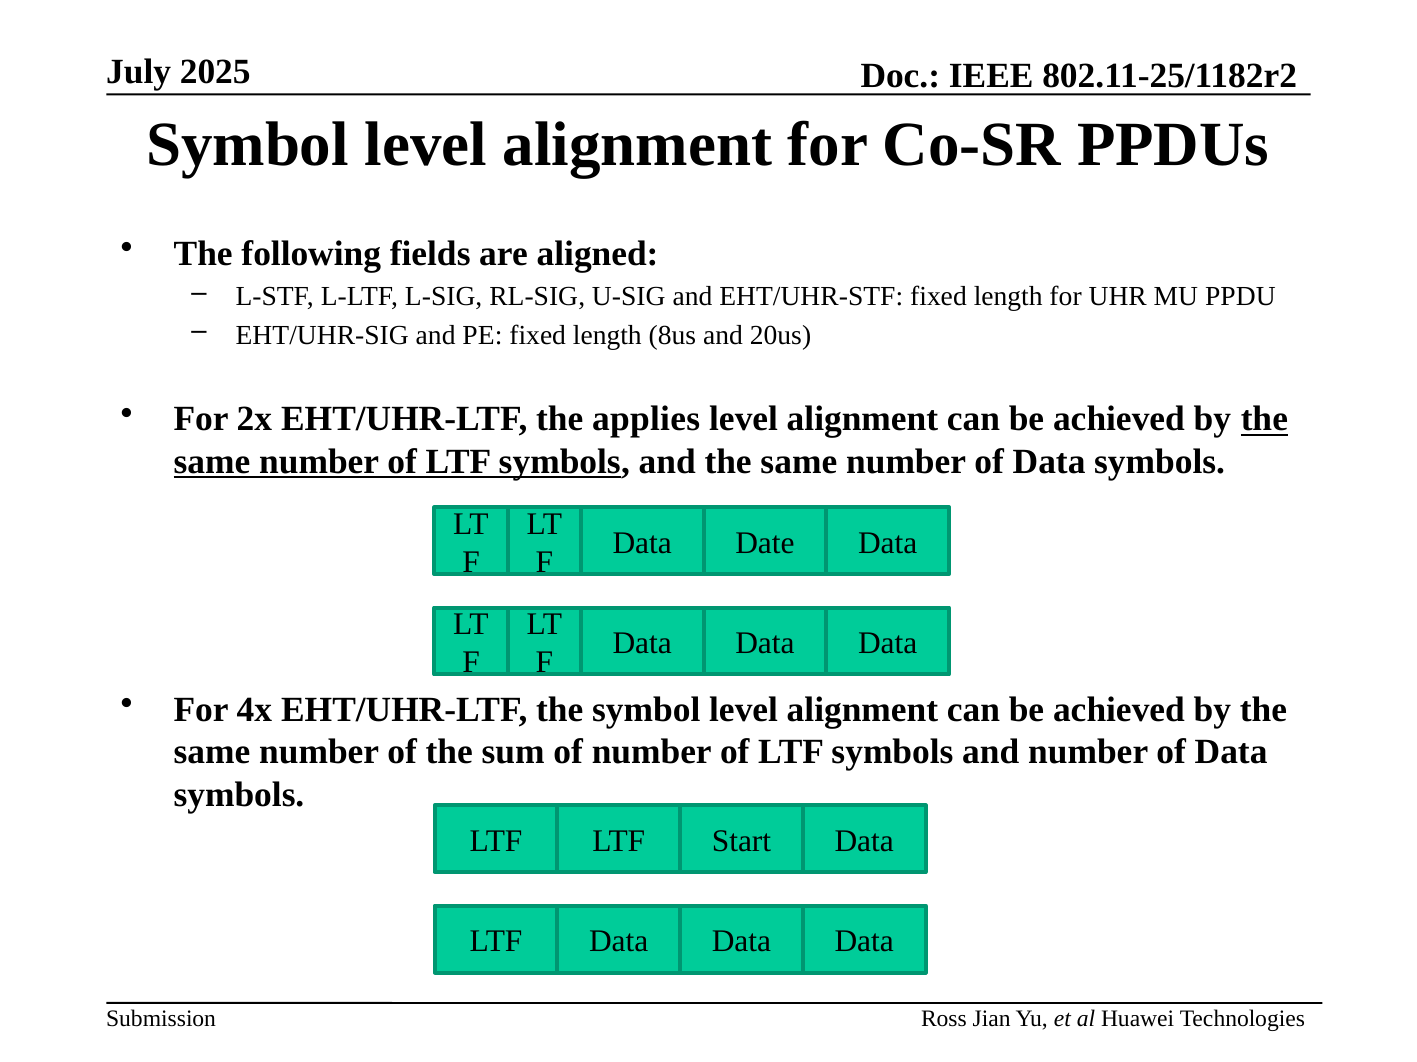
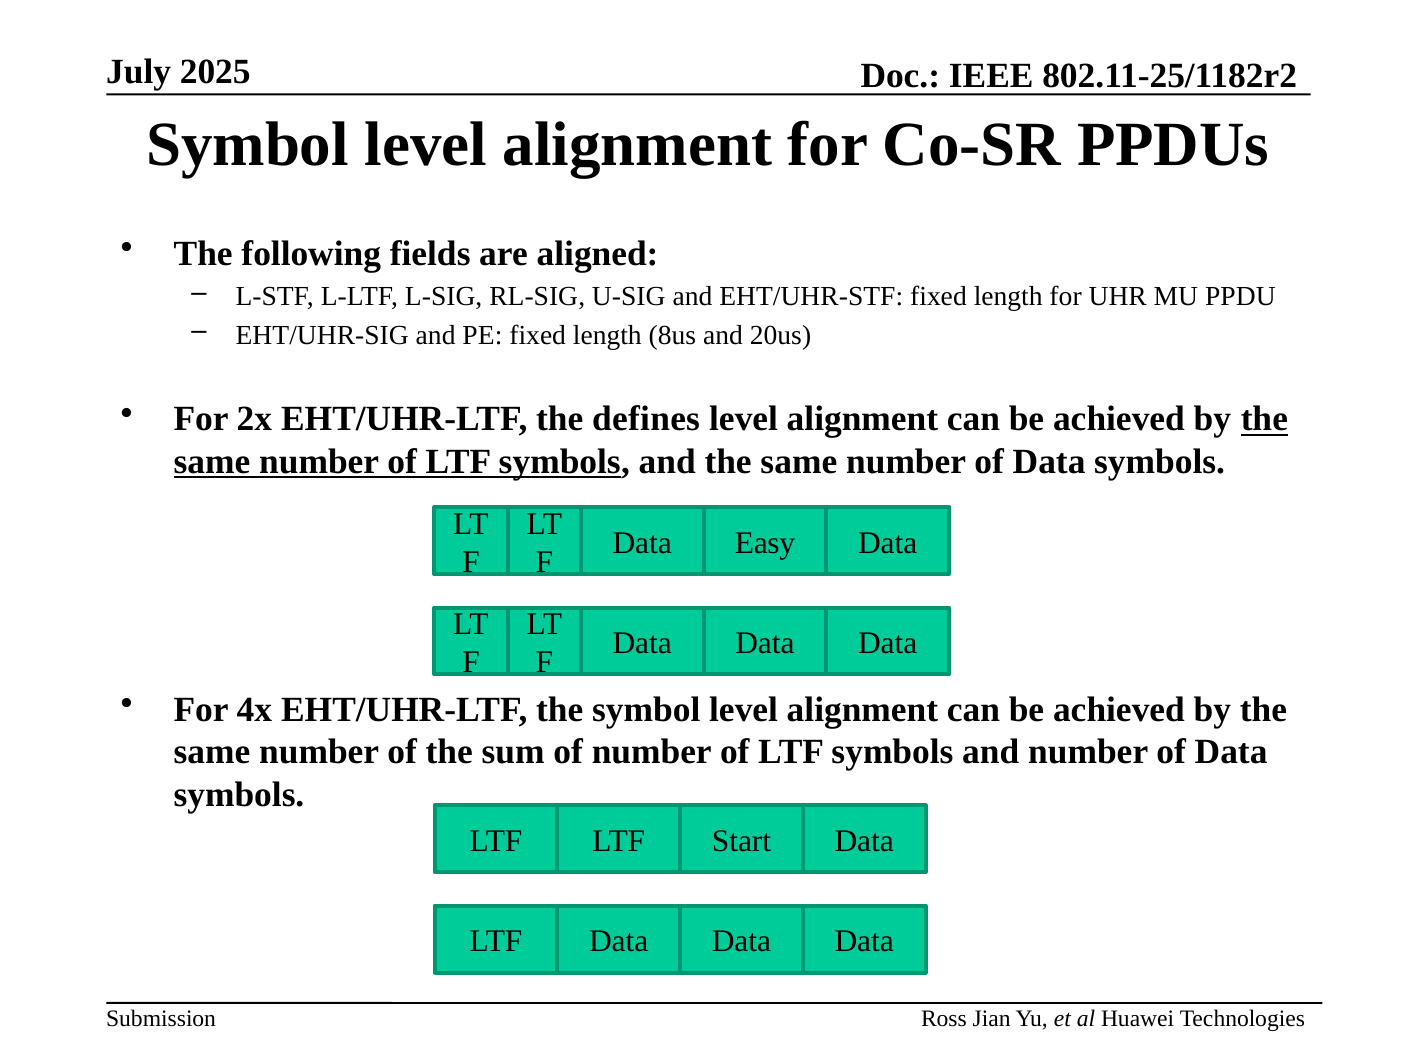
applies: applies -> defines
Date: Date -> Easy
